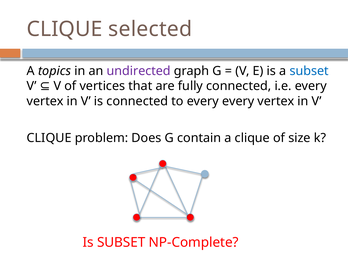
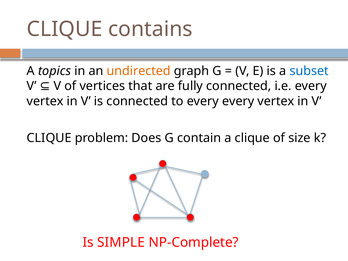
selected: selected -> contains
undirected colour: purple -> orange
Is SUBSET: SUBSET -> SIMPLE
